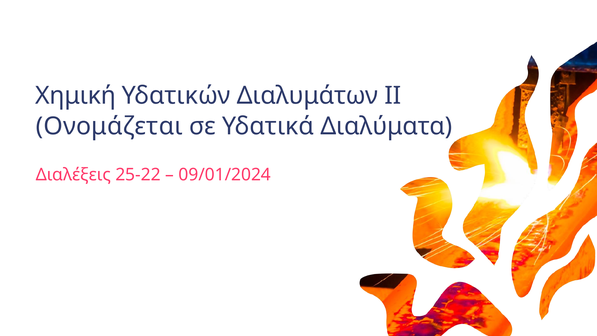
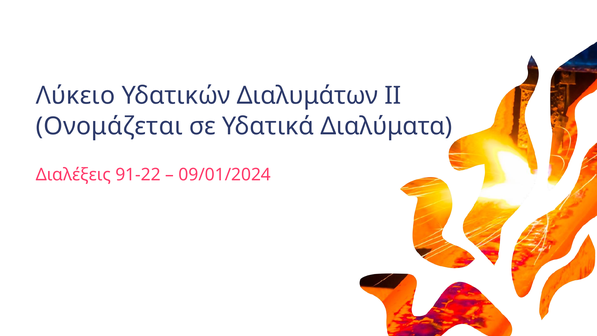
Χημική: Χημική -> Λύκειο
25-22: 25-22 -> 91-22
